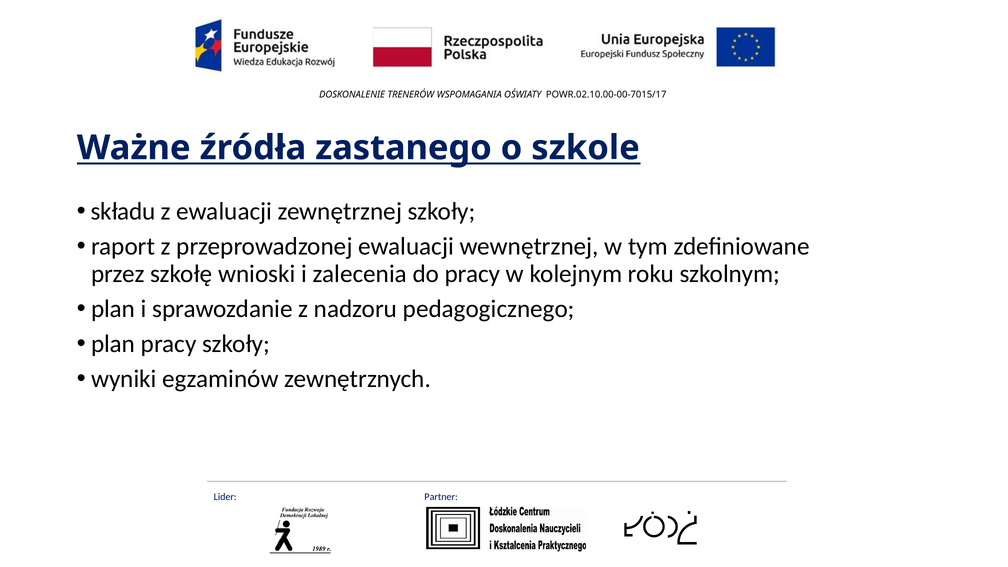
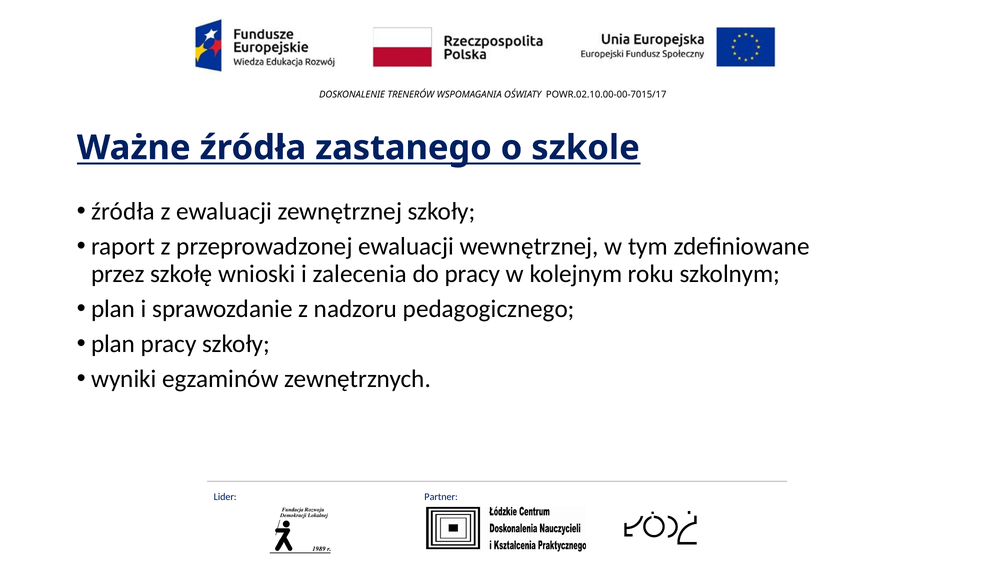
składu at (123, 211): składu -> źródła
